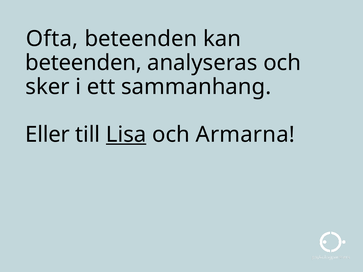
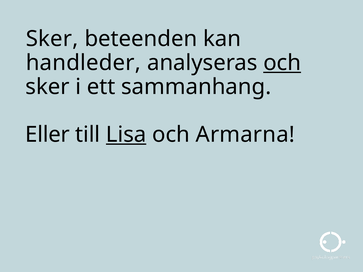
Ofta at (52, 39): Ofta -> Sker
beteenden at (83, 63): beteenden -> handleder
och at (282, 63) underline: none -> present
